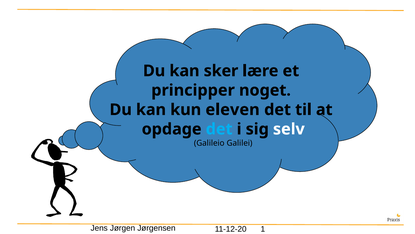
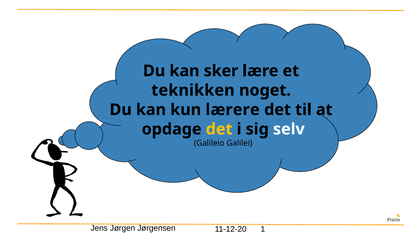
principper: principper -> teknikken
eleven: eleven -> lærere
det at (219, 129) colour: light blue -> yellow
